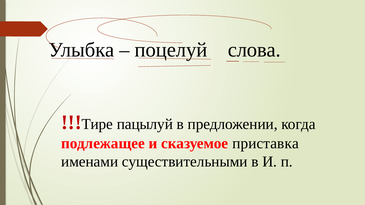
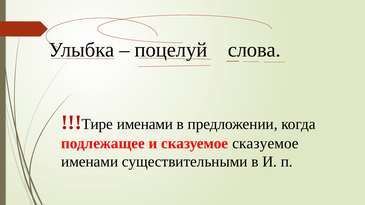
пацылуй at (145, 124): пацылуй -> именами
сказуемое приставка: приставка -> сказуемое
